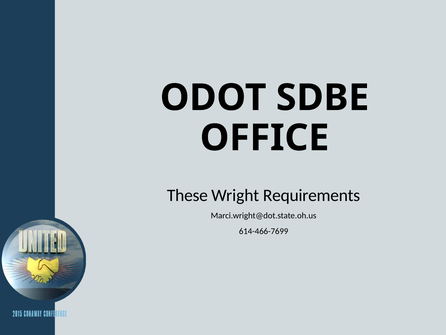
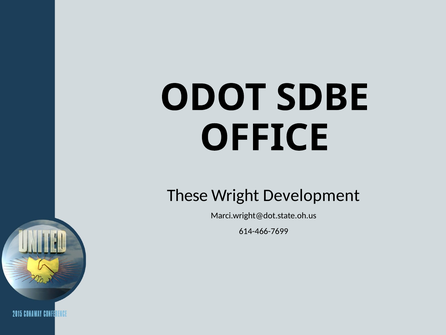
Requirements: Requirements -> Development
